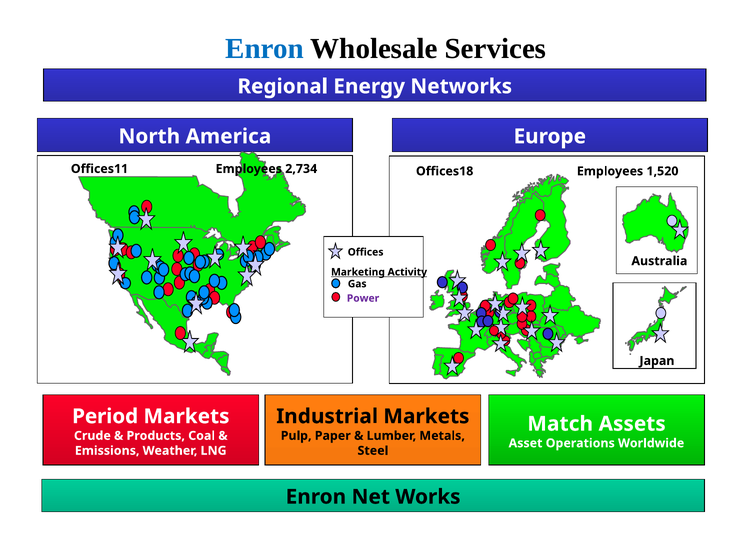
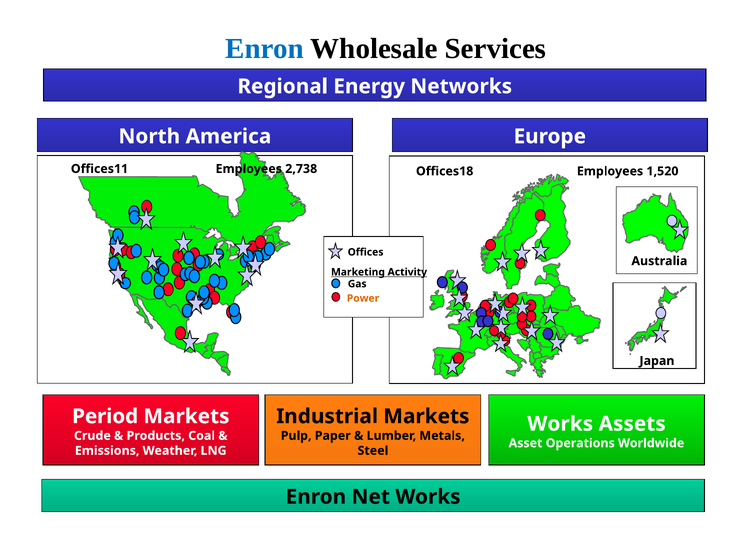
2,734: 2,734 -> 2,738
Power colour: purple -> orange
Match at (560, 424): Match -> Works
